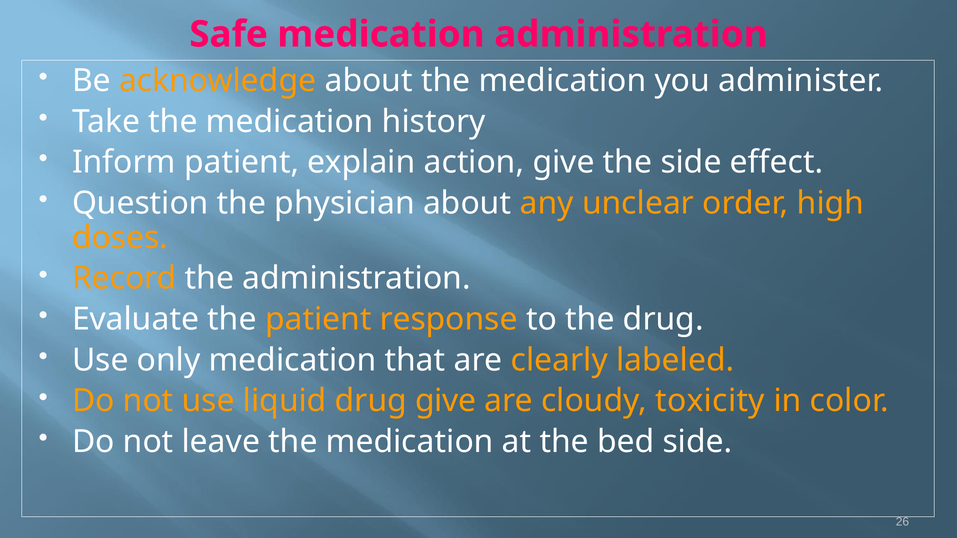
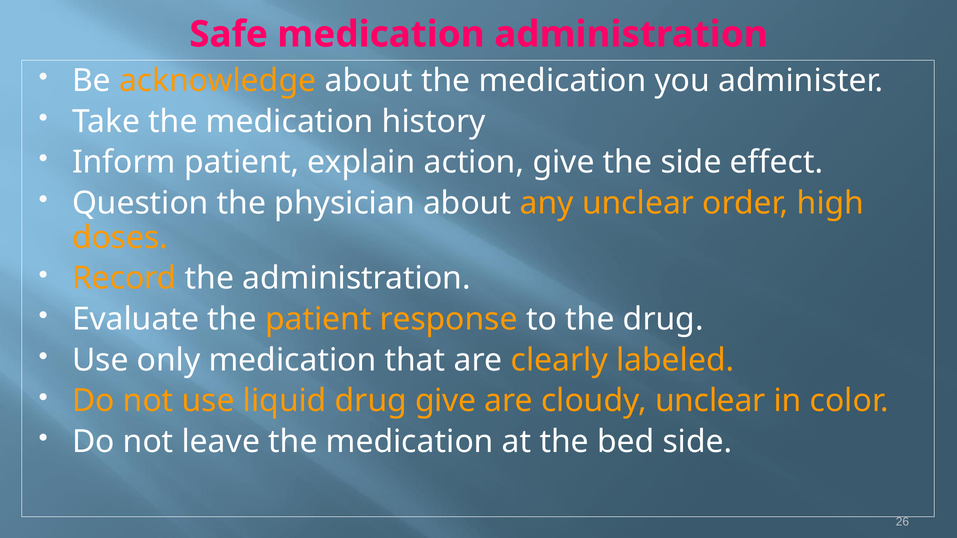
cloudy toxicity: toxicity -> unclear
